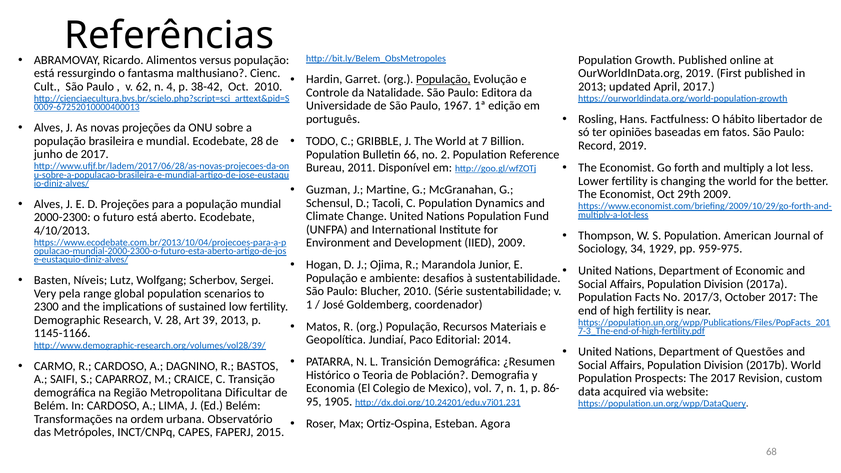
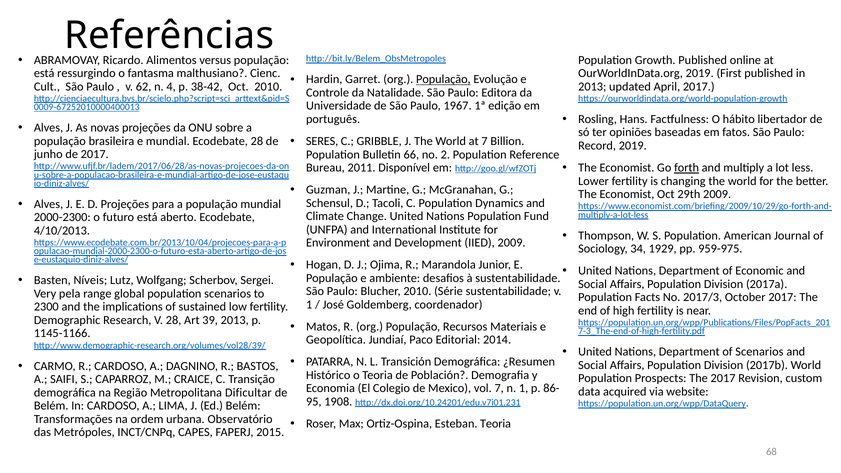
TODO: TODO -> SERES
forth underline: none -> present
of Questões: Questões -> Scenarios
1905: 1905 -> 1908
Esteban Agora: Agora -> Teoria
